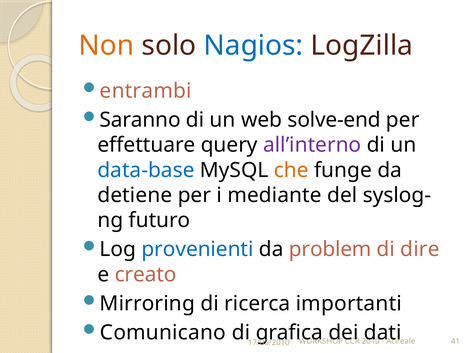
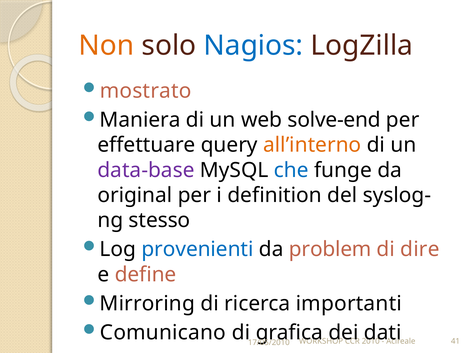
entrambi: entrambi -> mostrato
Saranno: Saranno -> Maniera
all’interno colour: purple -> orange
data-base colour: blue -> purple
che colour: orange -> blue
detiene: detiene -> original
mediante: mediante -> definition
futuro: futuro -> stesso
creato: creato -> define
